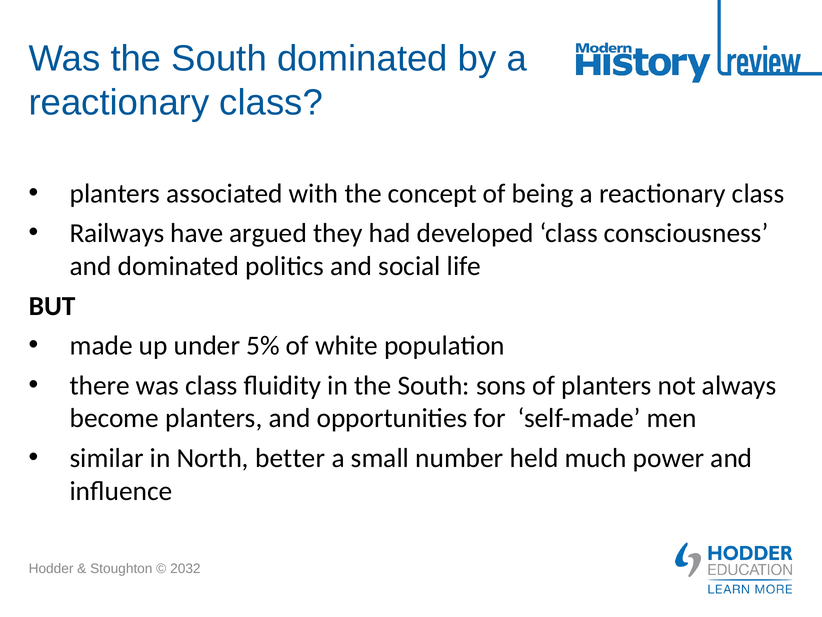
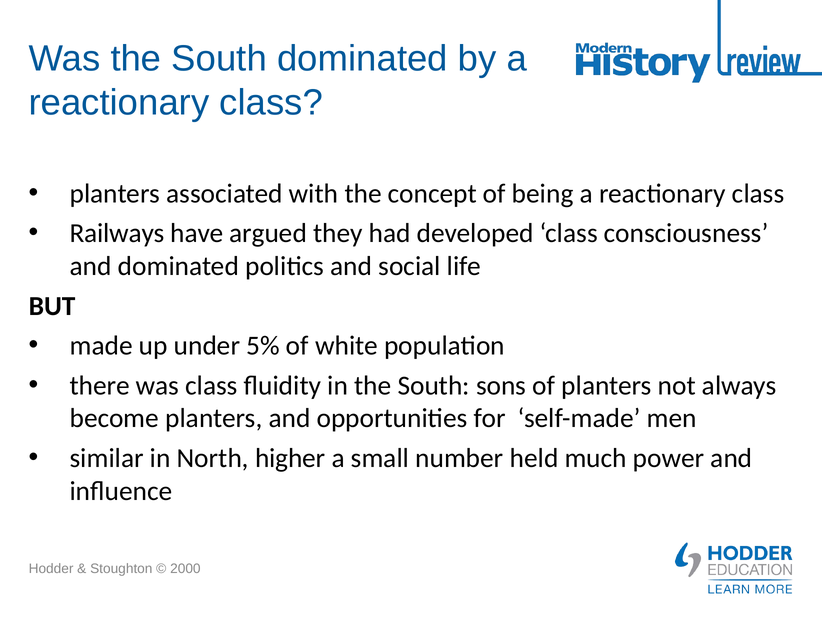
better: better -> higher
2032: 2032 -> 2000
